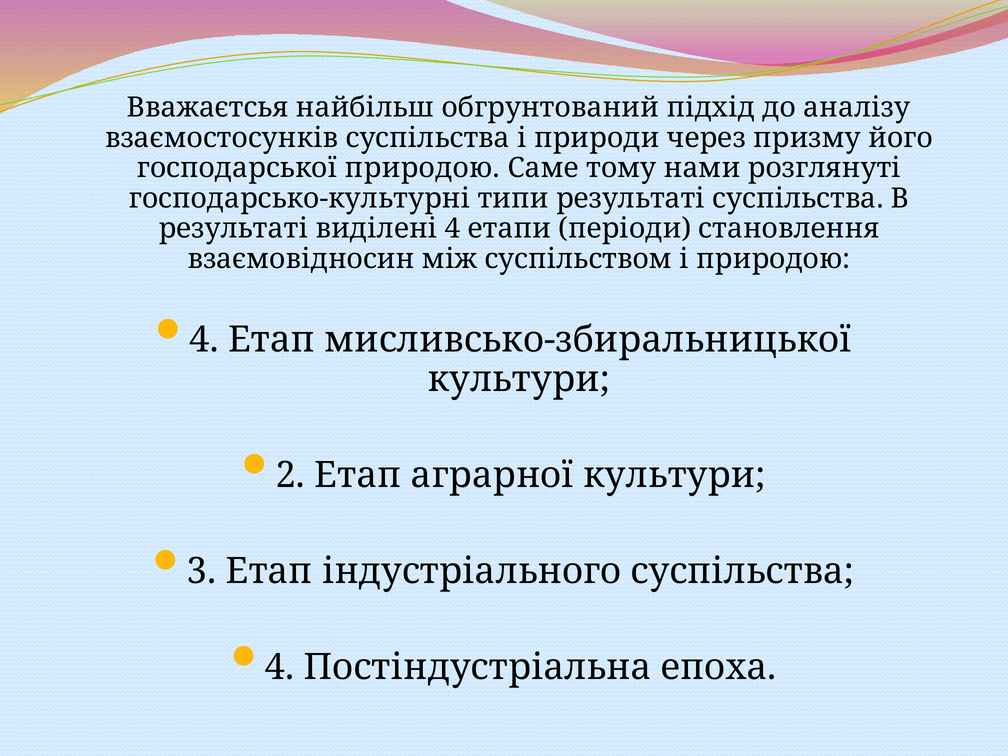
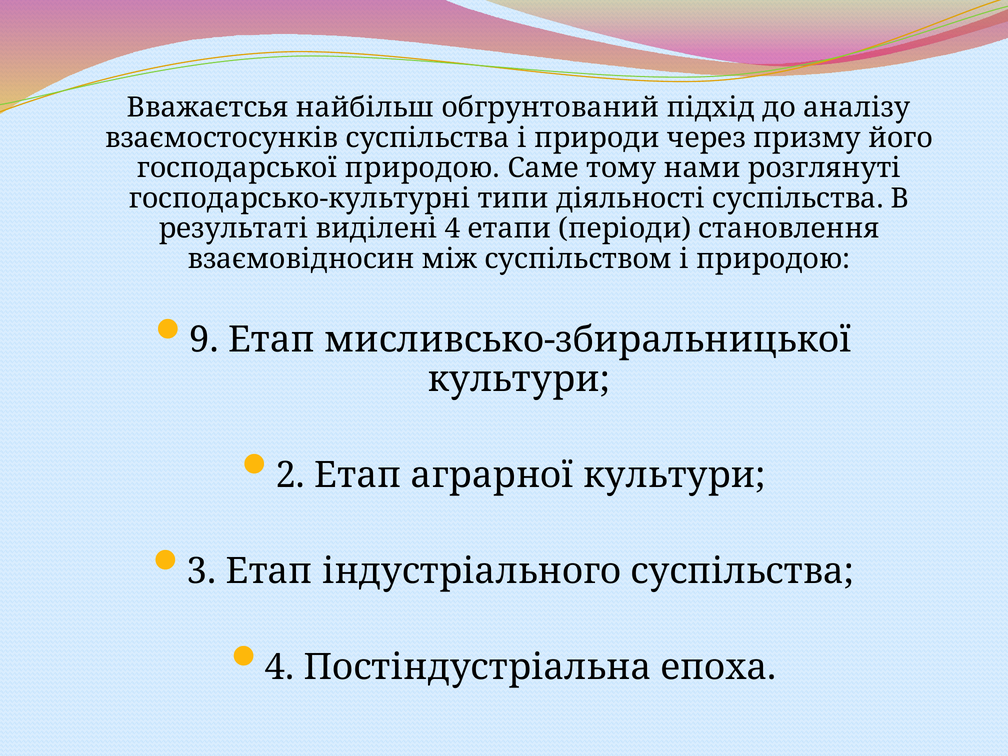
типи результаті: результаті -> діяльності
4 at (204, 340): 4 -> 9
